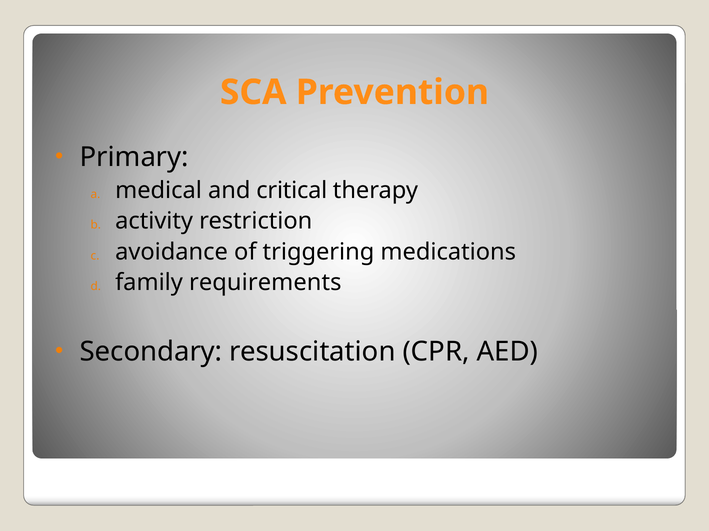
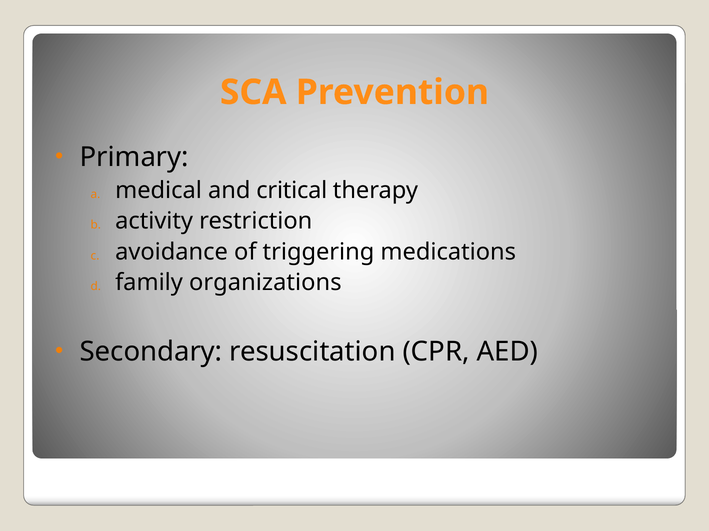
requirements: requirements -> organizations
